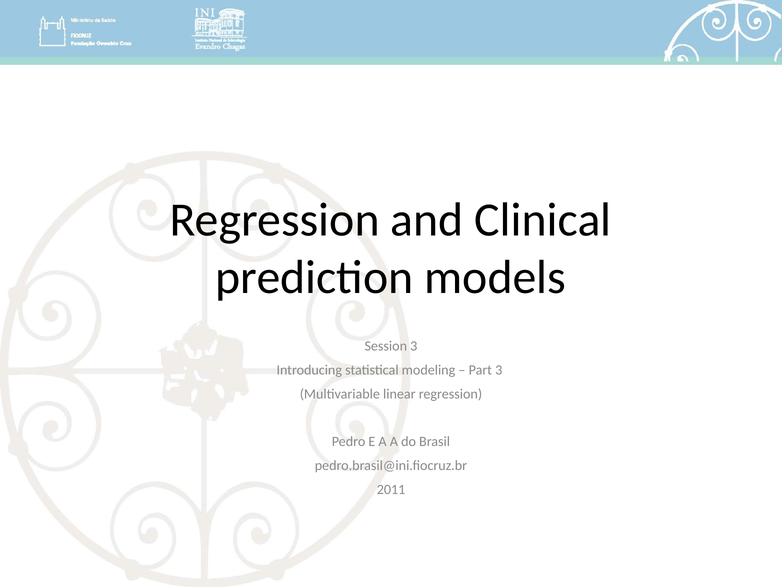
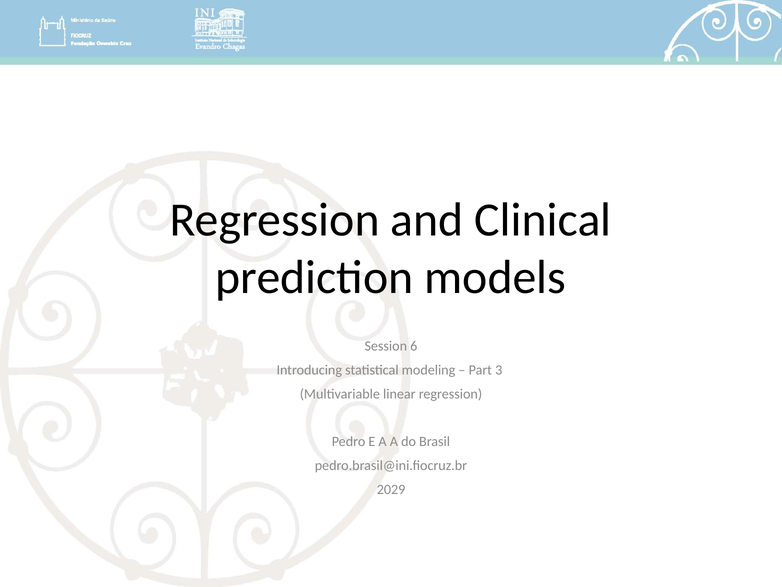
Session 3: 3 -> 6
2011: 2011 -> 2029
